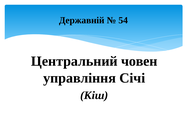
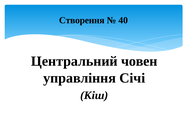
Державній: Державній -> Створення
54: 54 -> 40
